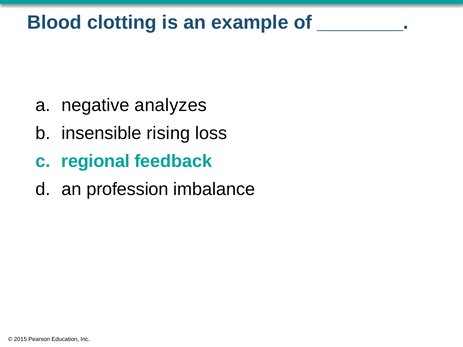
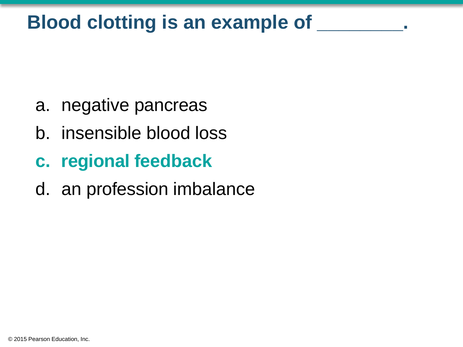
analyzes: analyzes -> pancreas
insensible rising: rising -> blood
